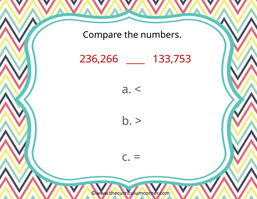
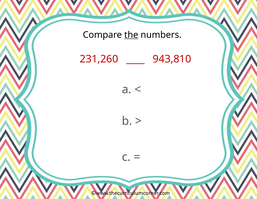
the underline: none -> present
236,266: 236,266 -> 231,260
133,753: 133,753 -> 943,810
